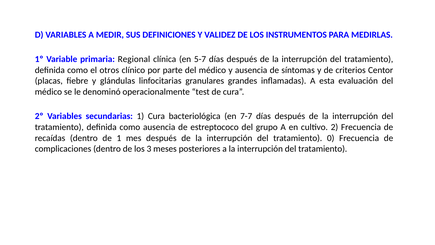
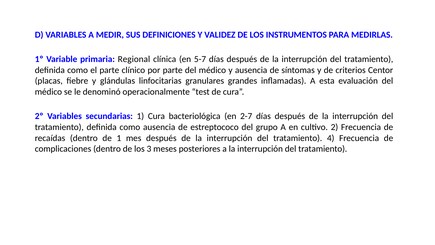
el otros: otros -> parte
7-7: 7-7 -> 2-7
0: 0 -> 4
